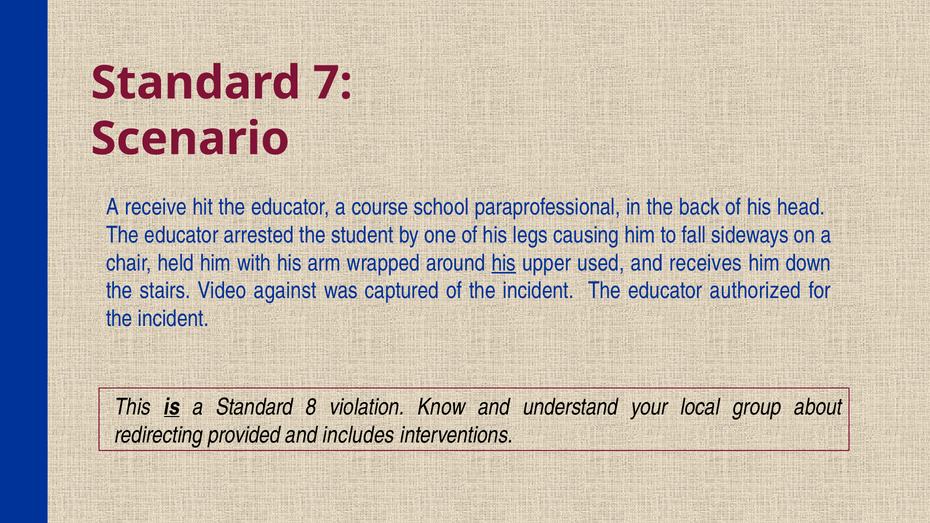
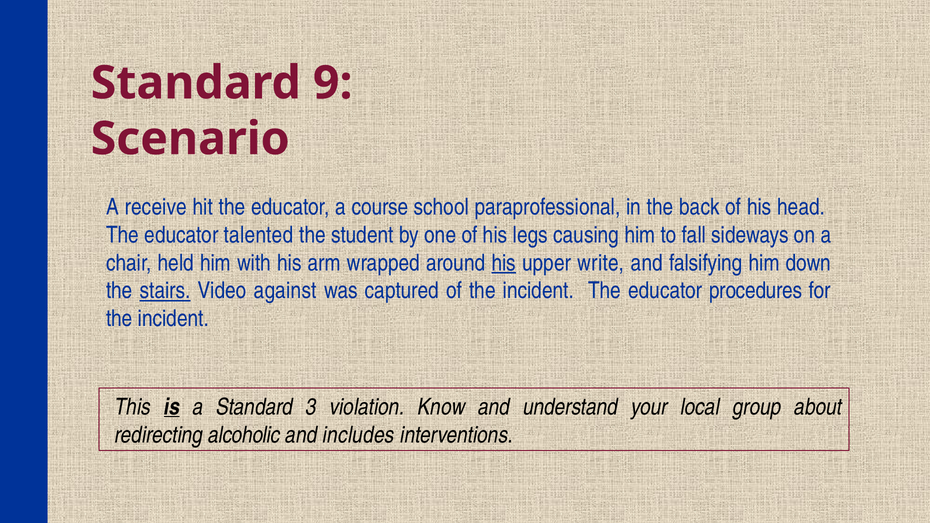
7: 7 -> 9
arrested: arrested -> talented
used: used -> write
receives: receives -> falsifying
stairs underline: none -> present
authorized: authorized -> procedures
8: 8 -> 3
provided: provided -> alcoholic
